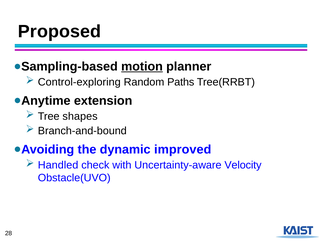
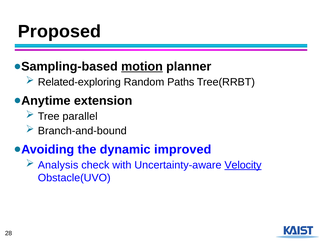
Control-exploring: Control-exploring -> Related-exploring
shapes: shapes -> parallel
Handled: Handled -> Analysis
Velocity underline: none -> present
